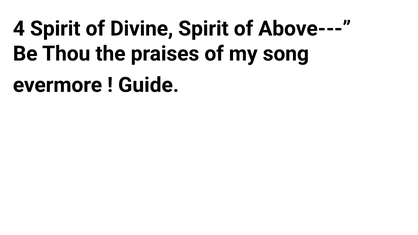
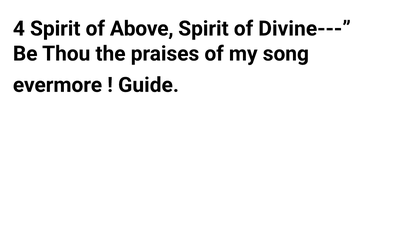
Divine: Divine -> Above
Above---: Above--- -> Divine---
